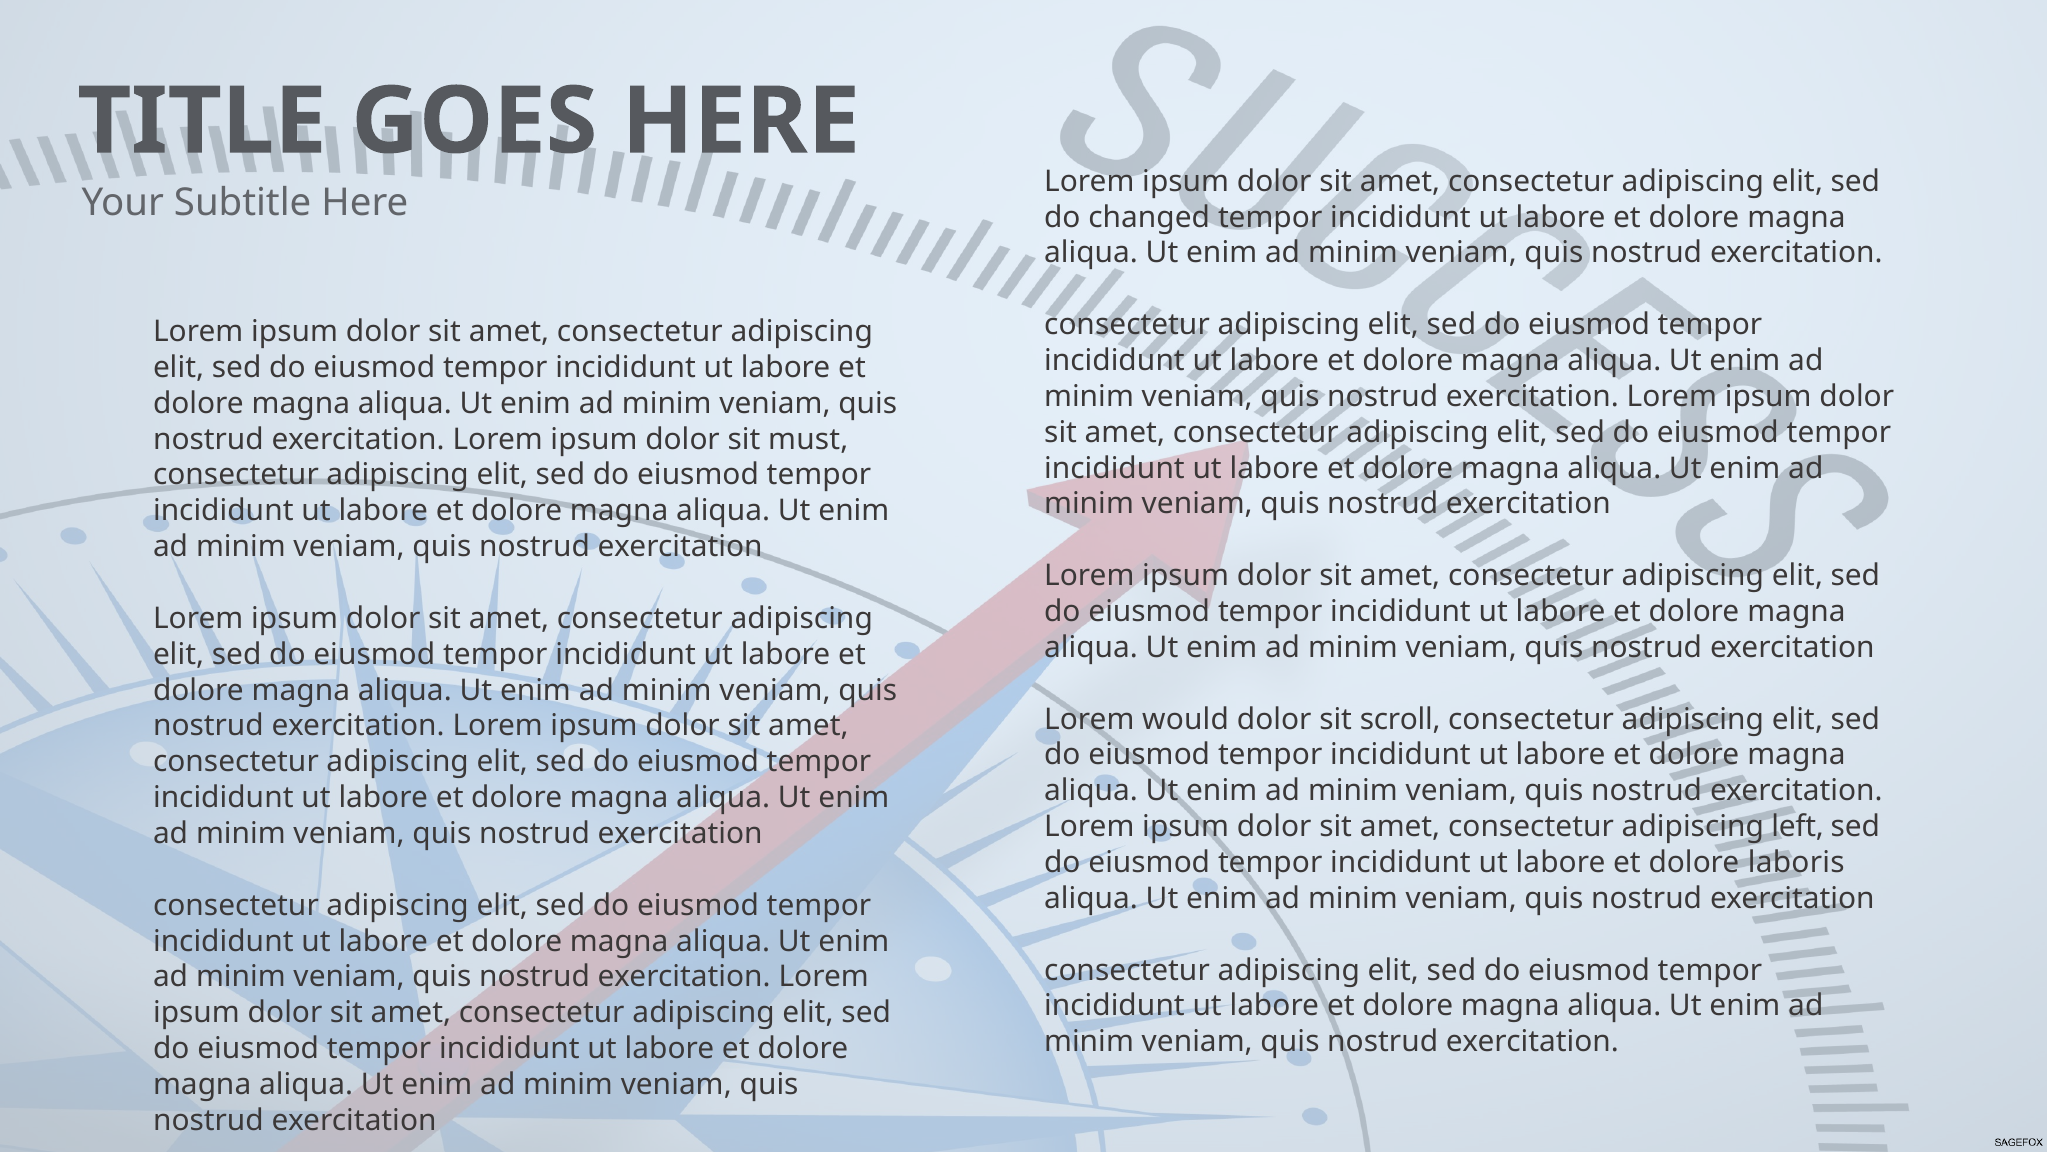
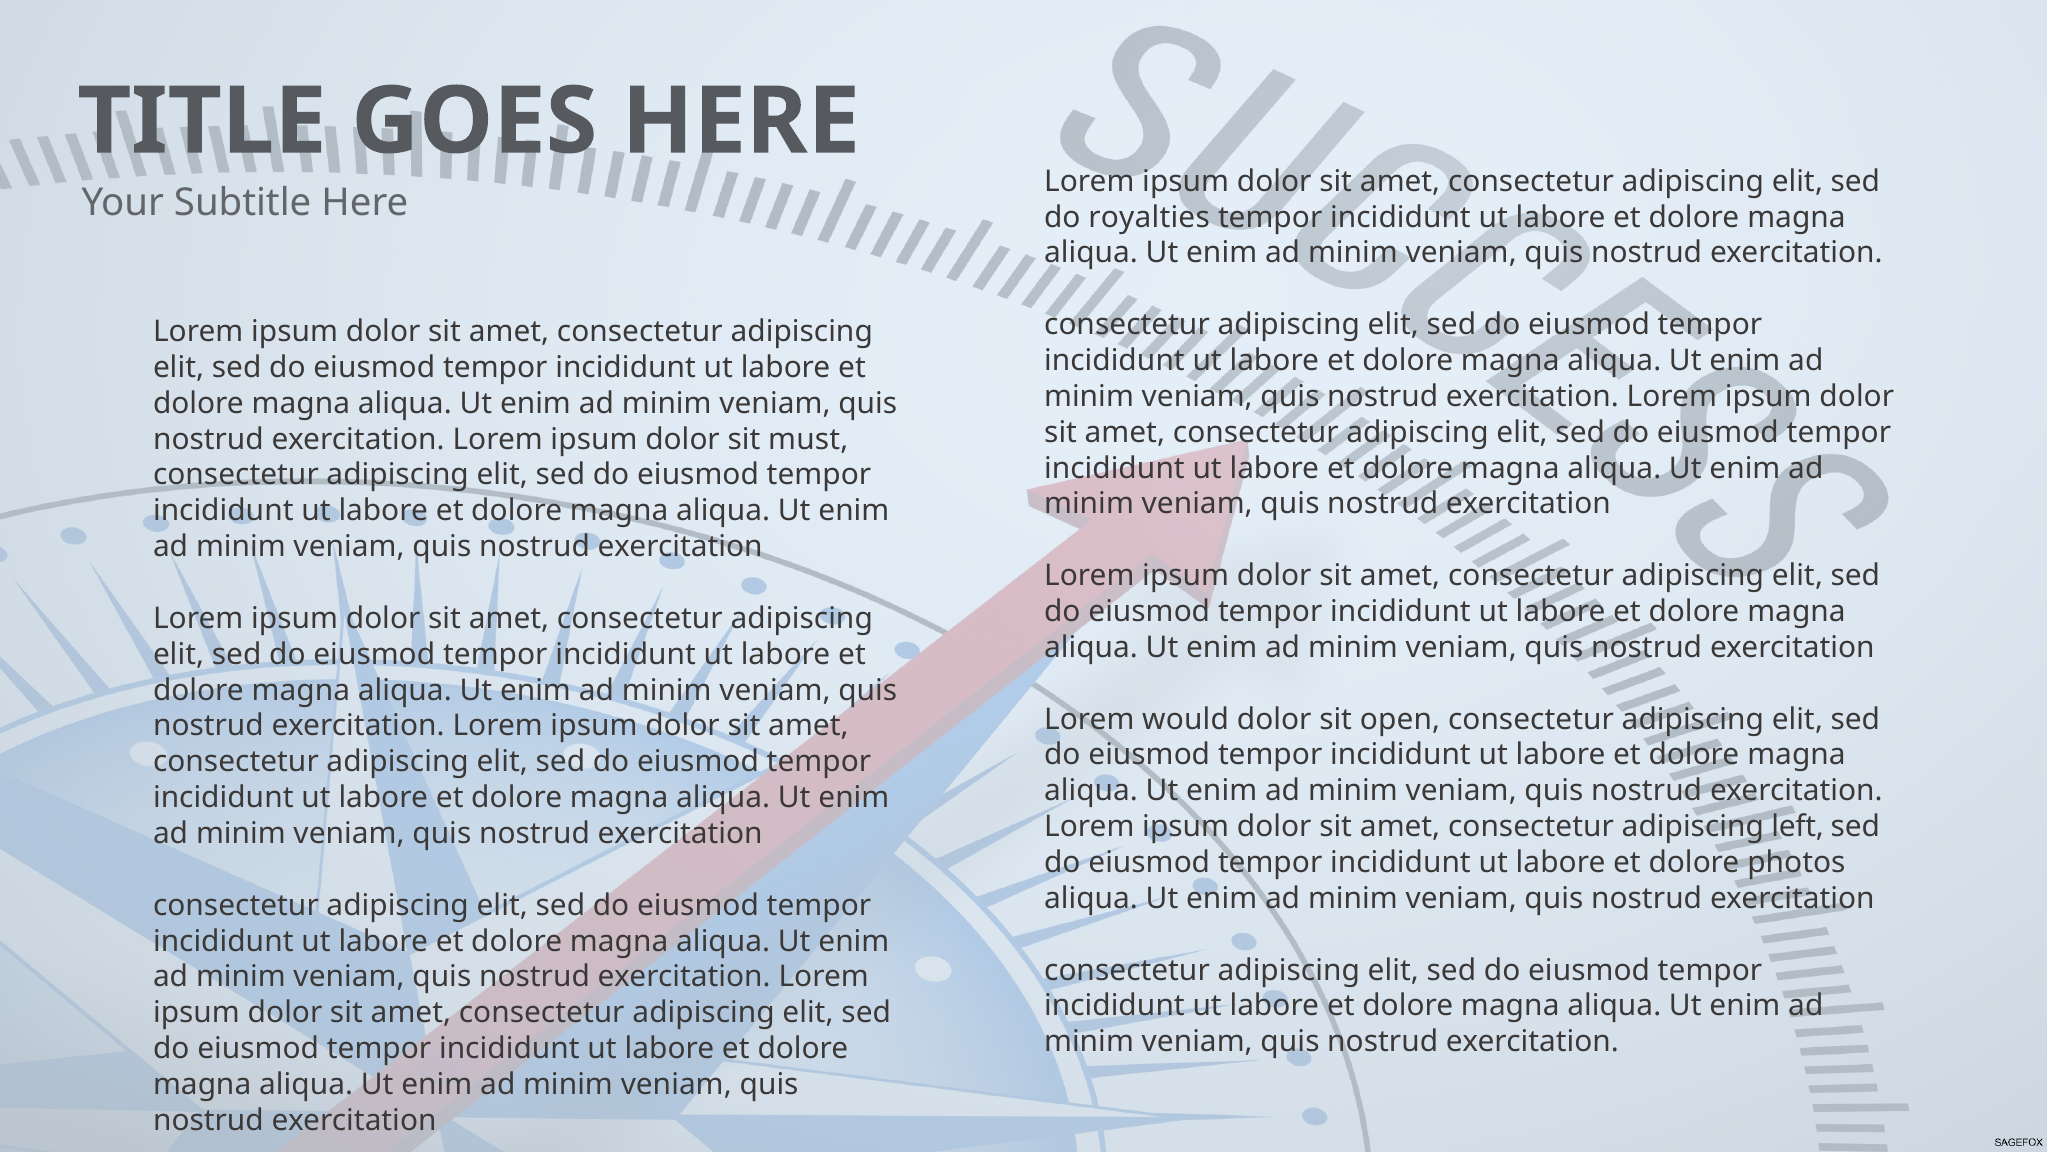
changed: changed -> royalties
scroll: scroll -> open
laboris: laboris -> photos
